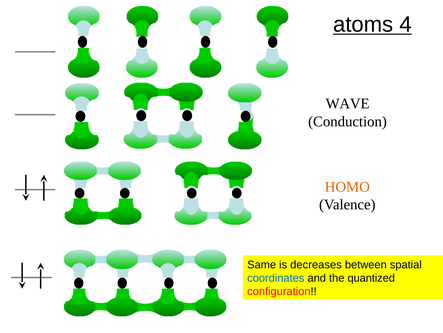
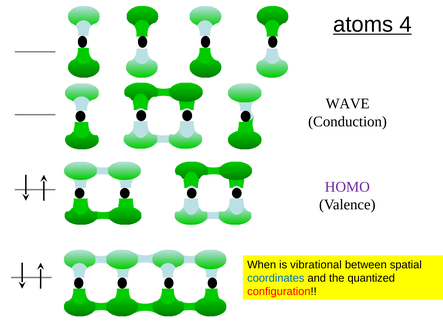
HOMO colour: orange -> purple
Same: Same -> When
decreases: decreases -> vibrational
